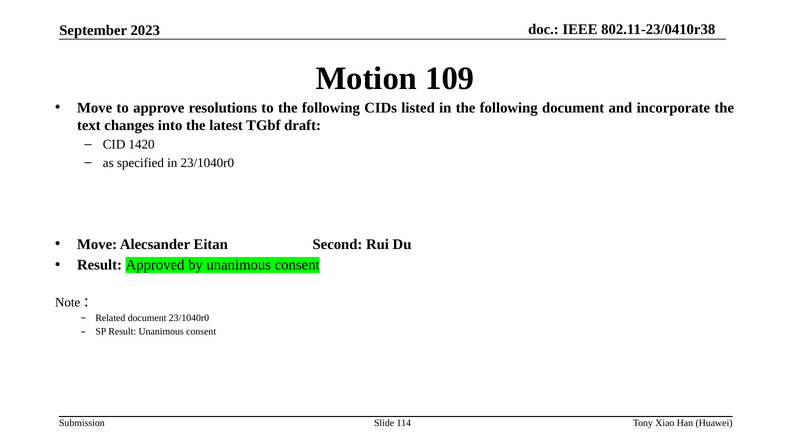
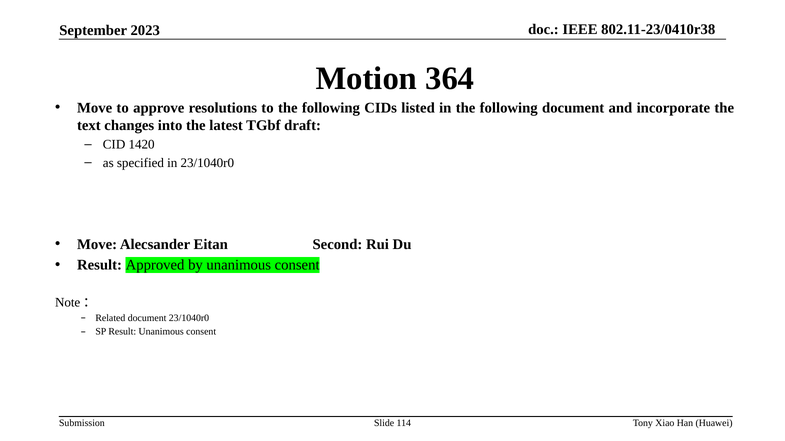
109: 109 -> 364
